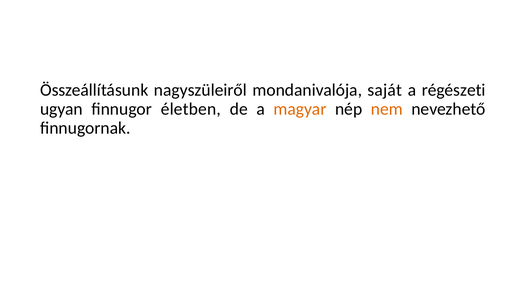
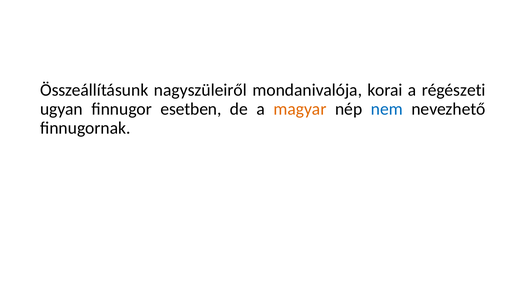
saját: saját -> korai
életben: életben -> esetben
nem colour: orange -> blue
